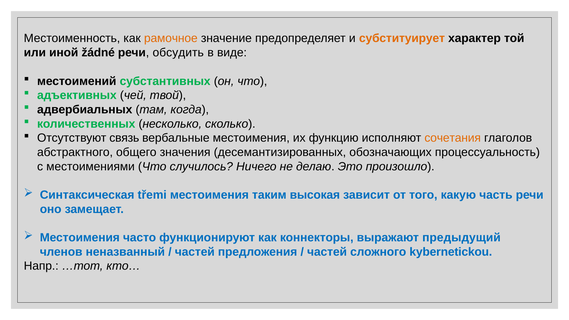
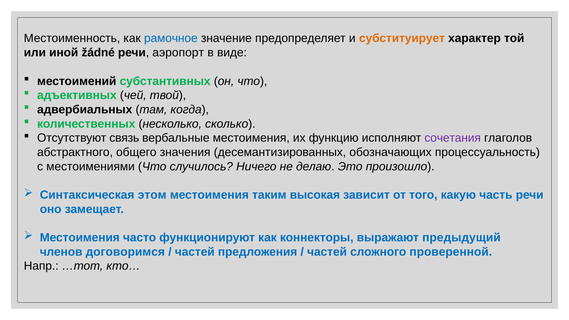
рамочное colour: orange -> blue
обсудить: обсудить -> аэропорт
сочетания colour: orange -> purple
třemi: třemi -> этом
неназванный: неназванный -> договоримся
kybernetickou: kybernetickou -> проверенной
